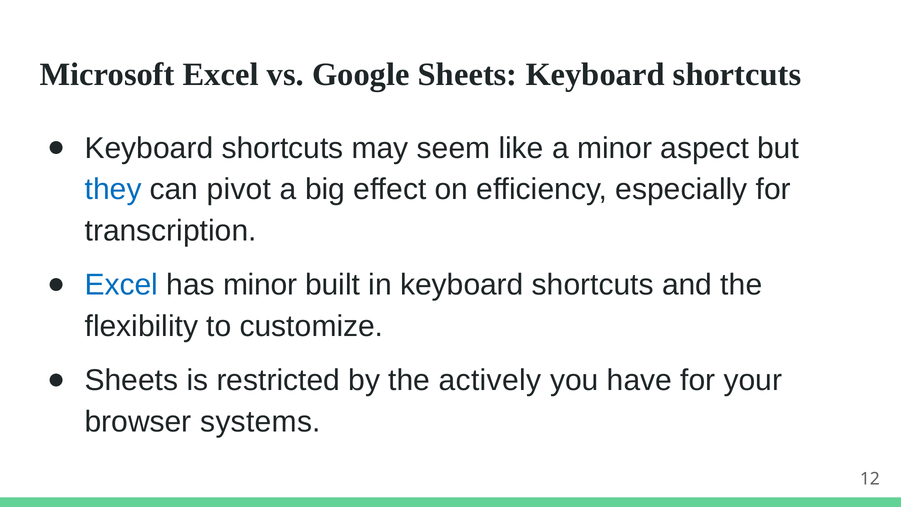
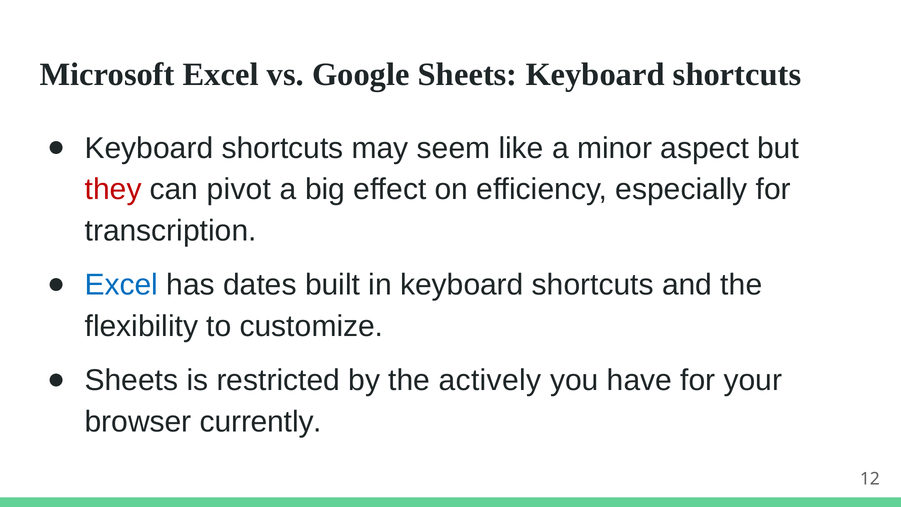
they colour: blue -> red
has minor: minor -> dates
systems: systems -> currently
